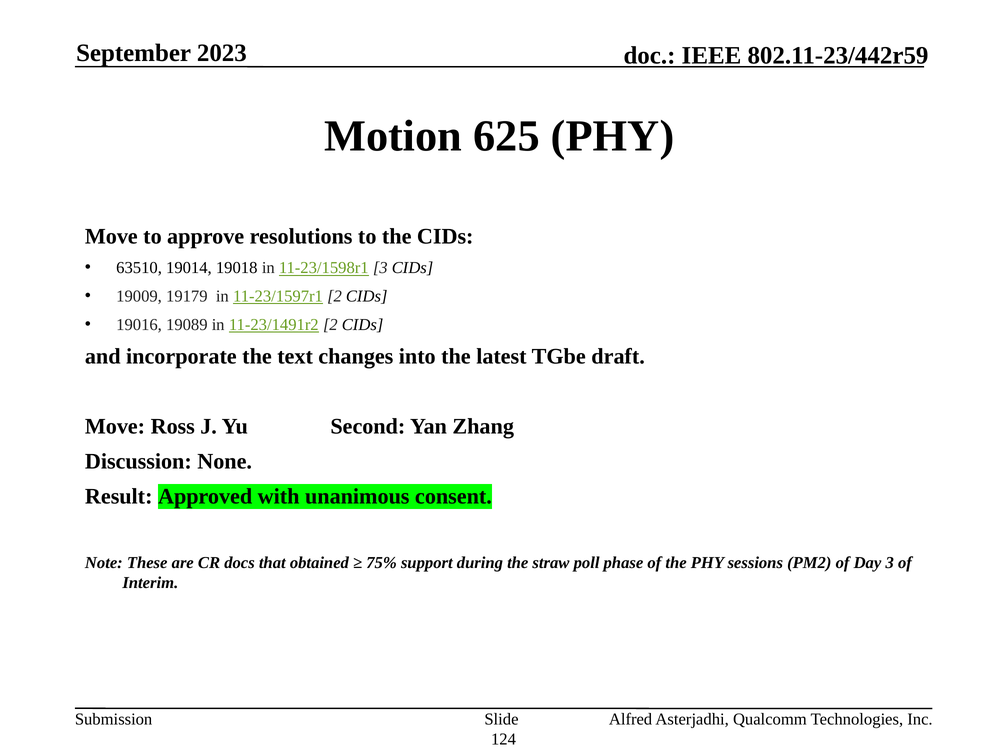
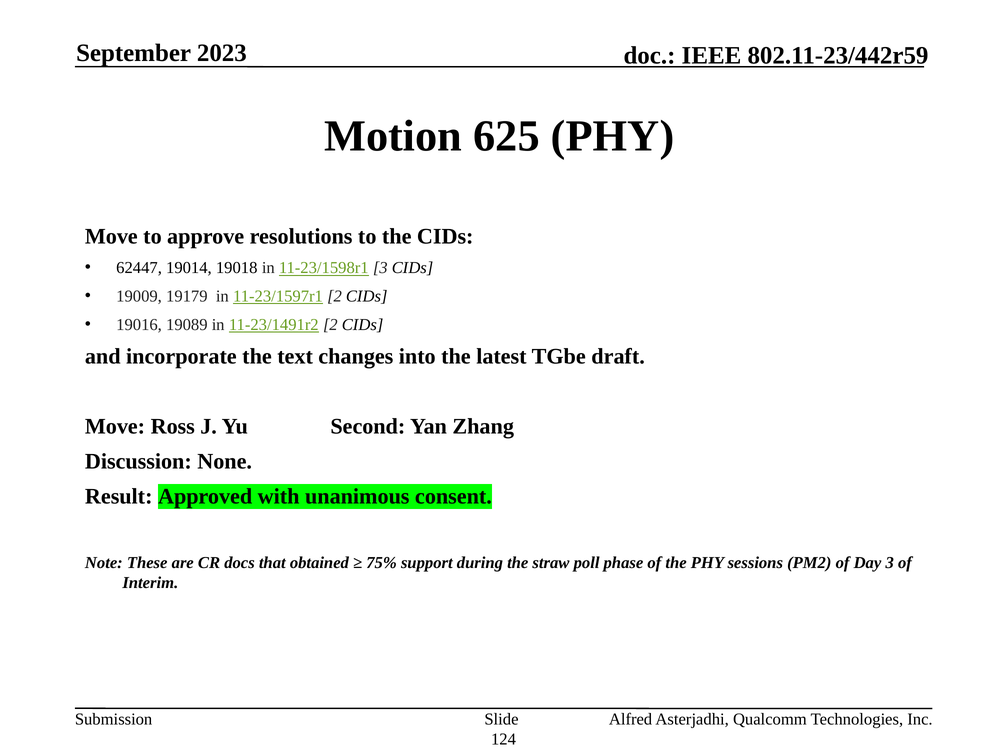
63510: 63510 -> 62447
